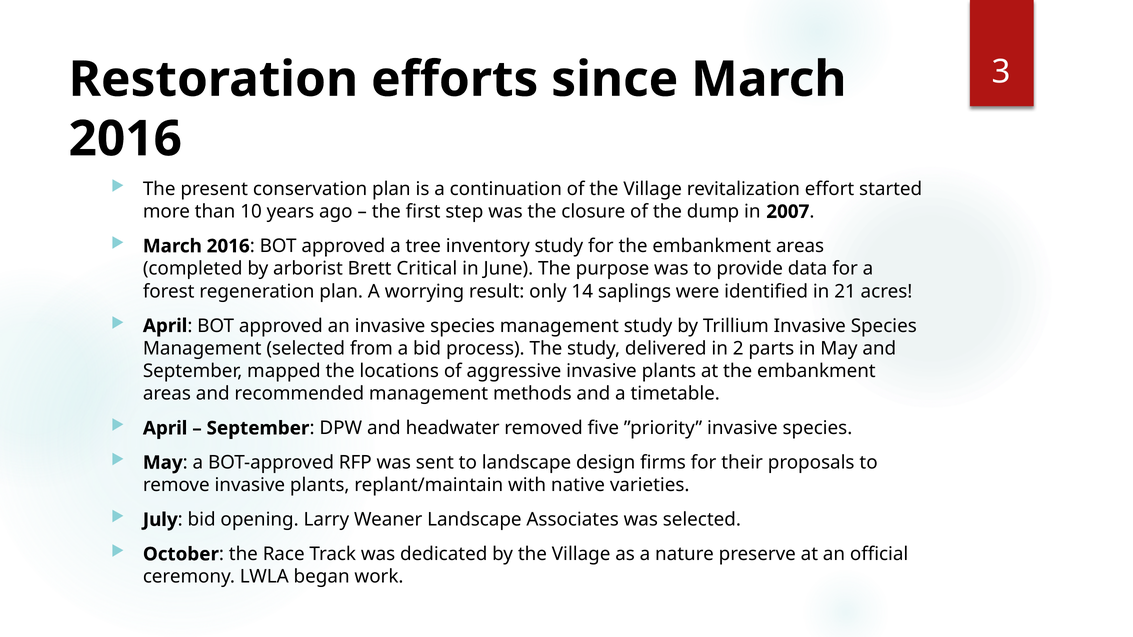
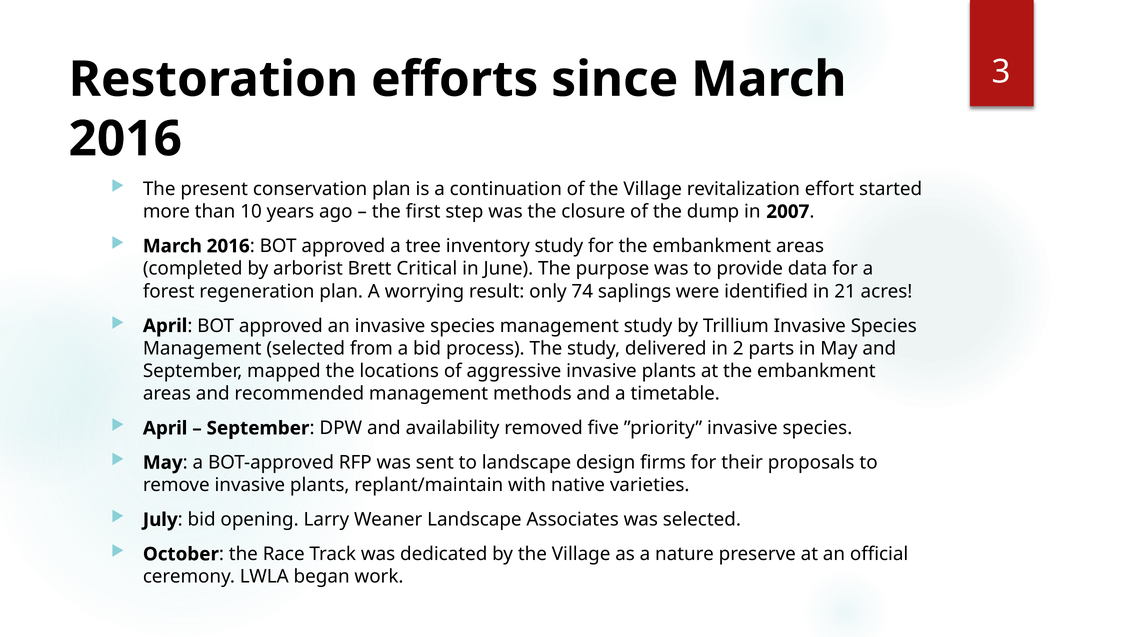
14: 14 -> 74
headwater: headwater -> availability
